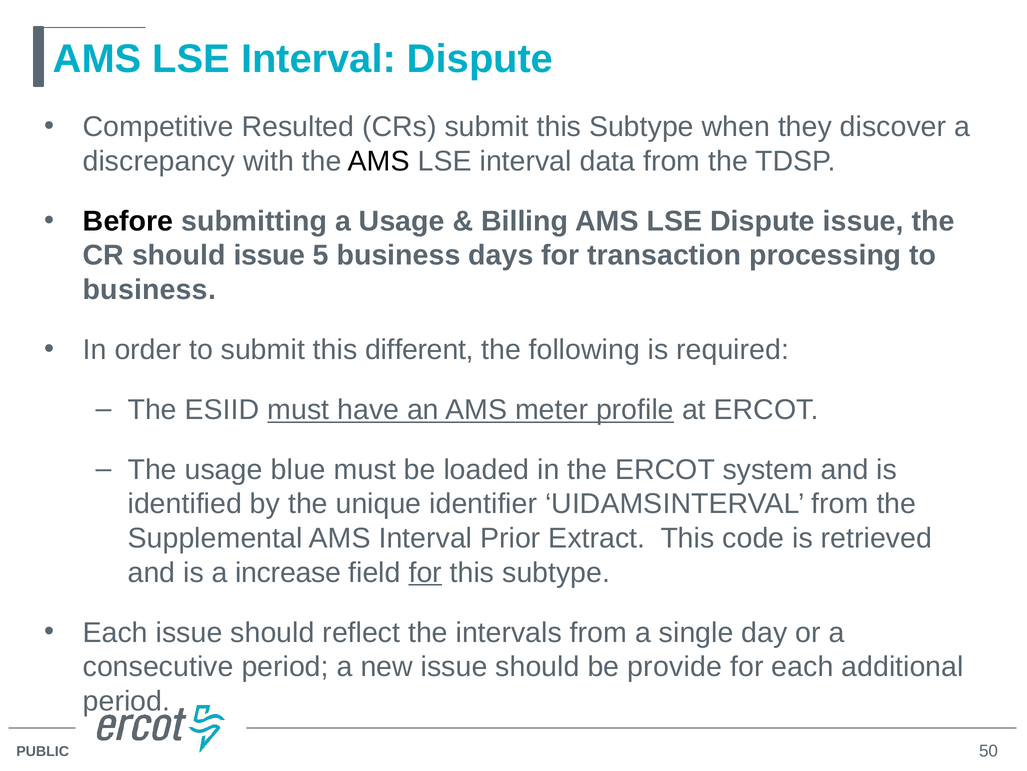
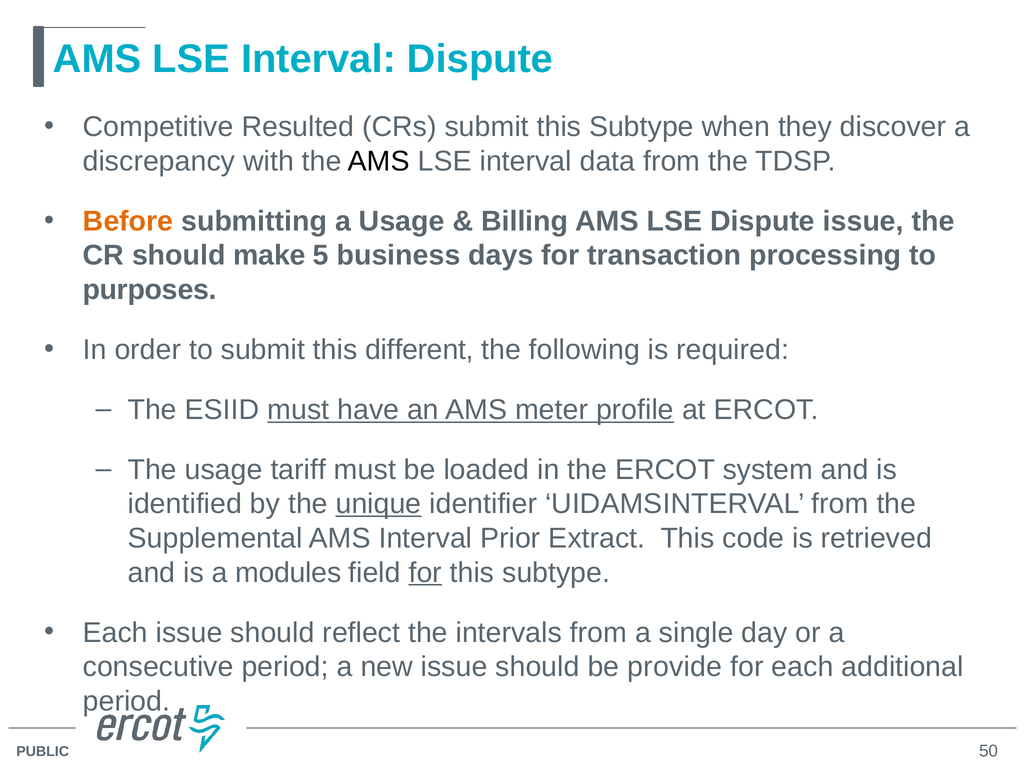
Before colour: black -> orange
should issue: issue -> make
business at (149, 290): business -> purposes
blue: blue -> tariff
unique underline: none -> present
increase: increase -> modules
